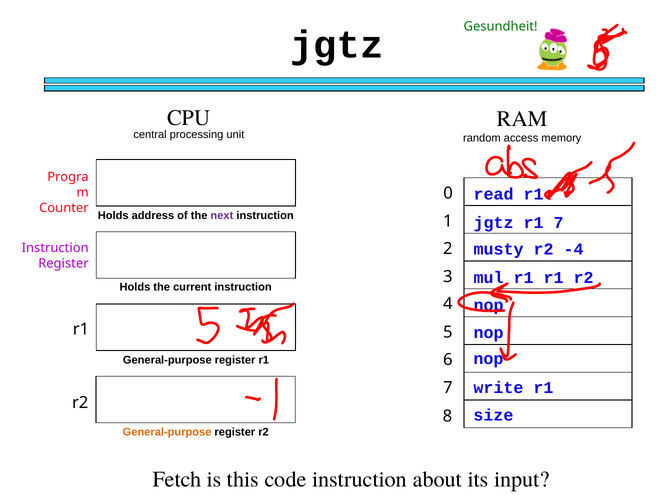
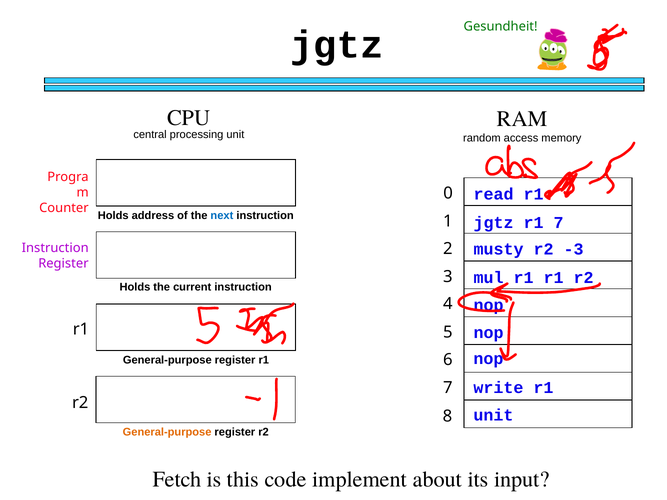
next colour: purple -> blue
-4: -4 -> -3
size at (493, 416): size -> unit
code instruction: instruction -> implement
